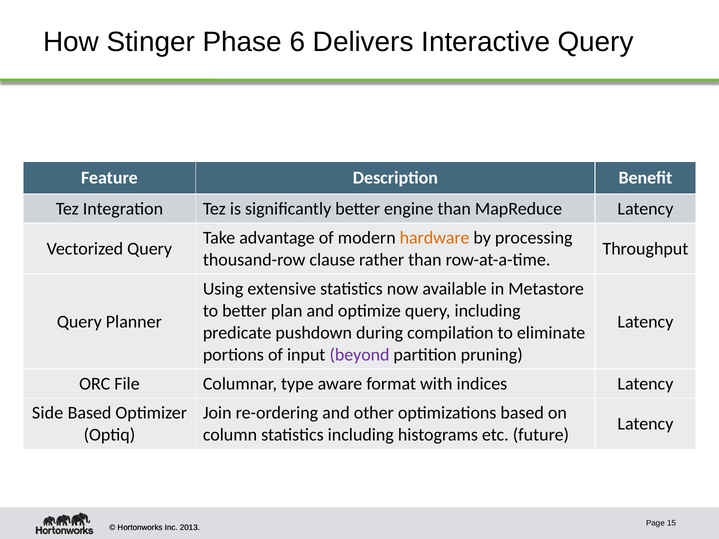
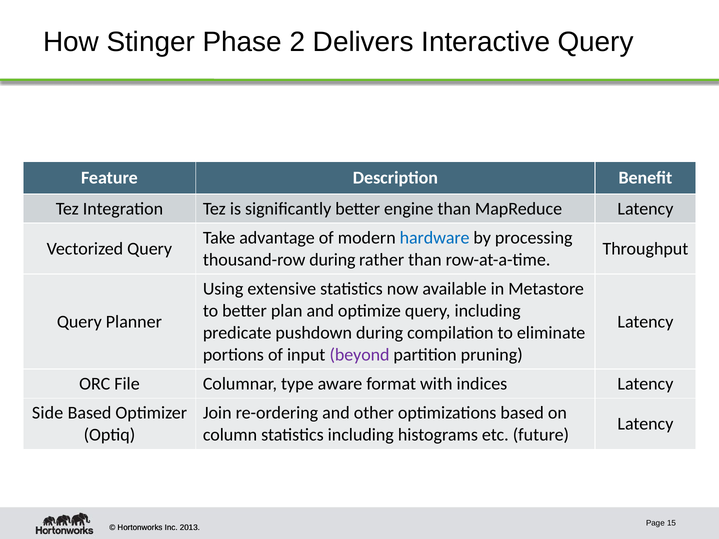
6: 6 -> 2
hardware colour: orange -> blue
thousand-row clause: clause -> during
